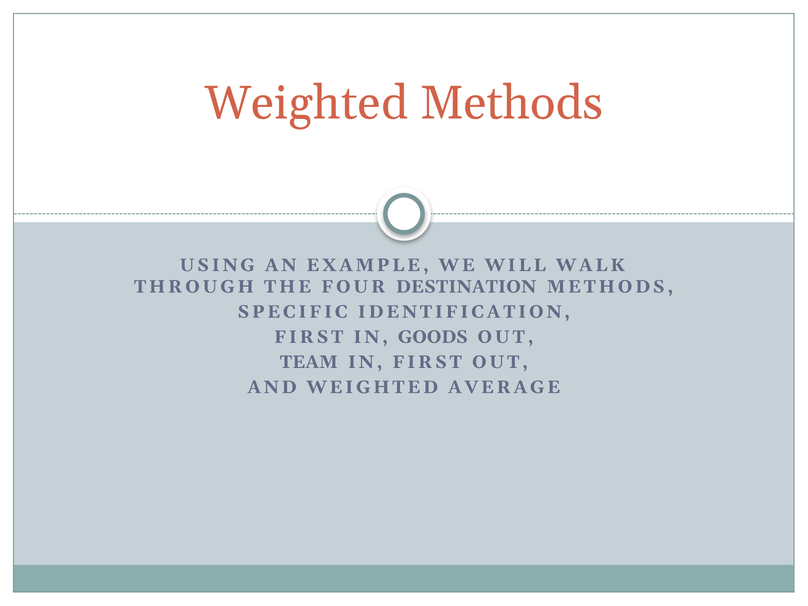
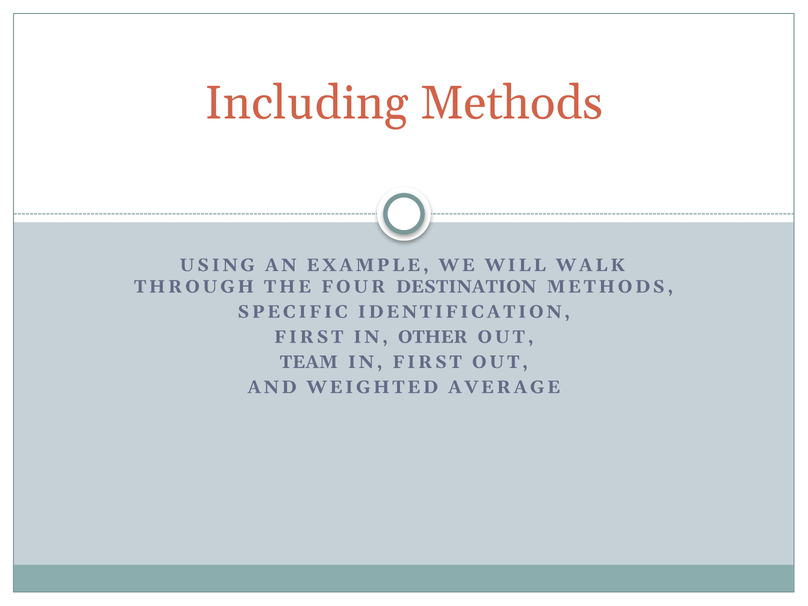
Weighted at (306, 103): Weighted -> Including
GOODS: GOODS -> OTHER
